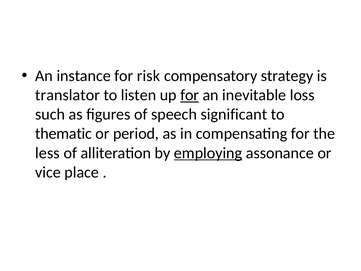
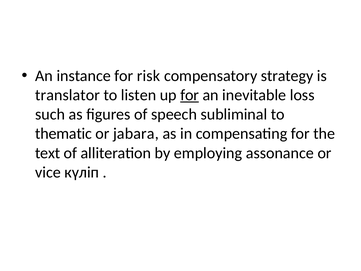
significant: significant -> subliminal
period: period -> jabara
less: less -> text
employing underline: present -> none
place: place -> күліп
